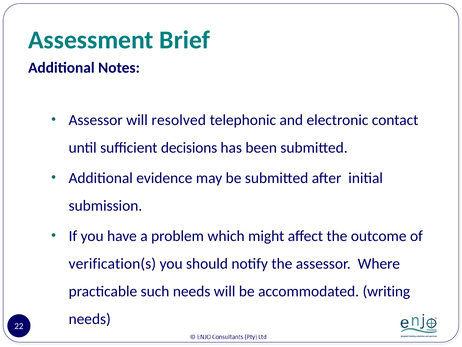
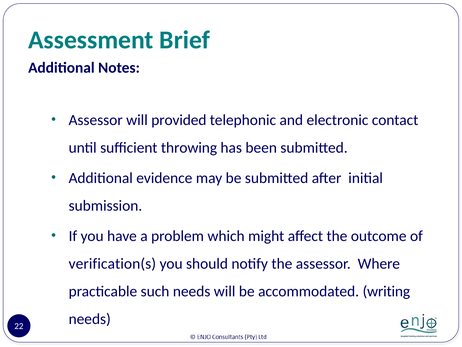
resolved: resolved -> provided
decisions: decisions -> throwing
